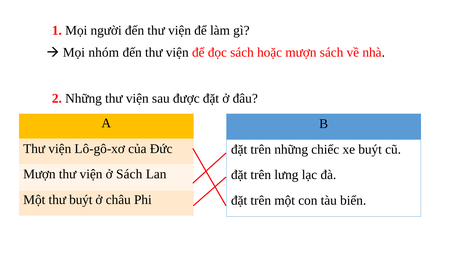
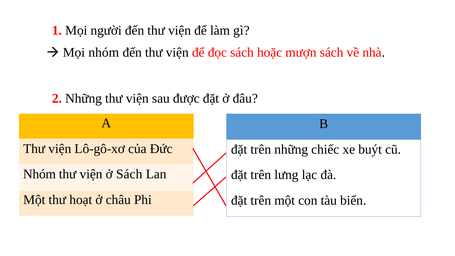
Mượn at (39, 174): Mượn -> Nhóm
thư buýt: buýt -> hoạt
